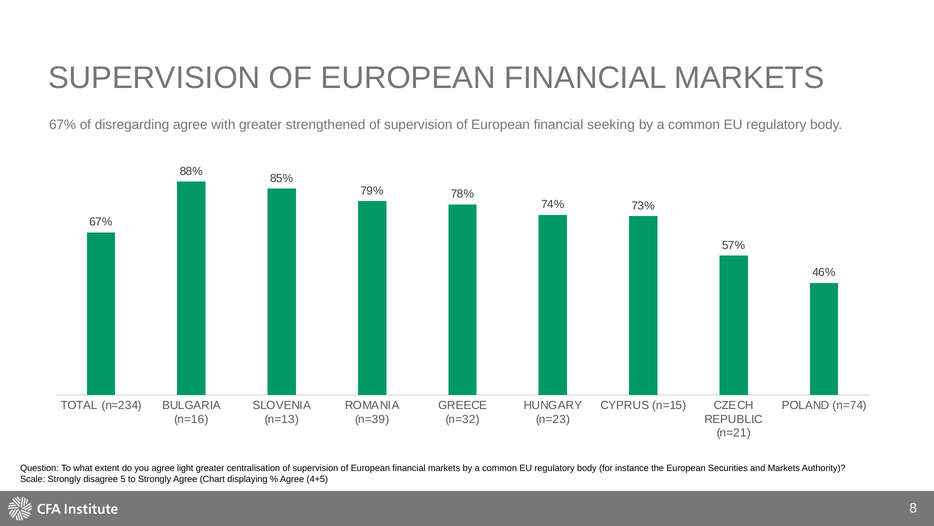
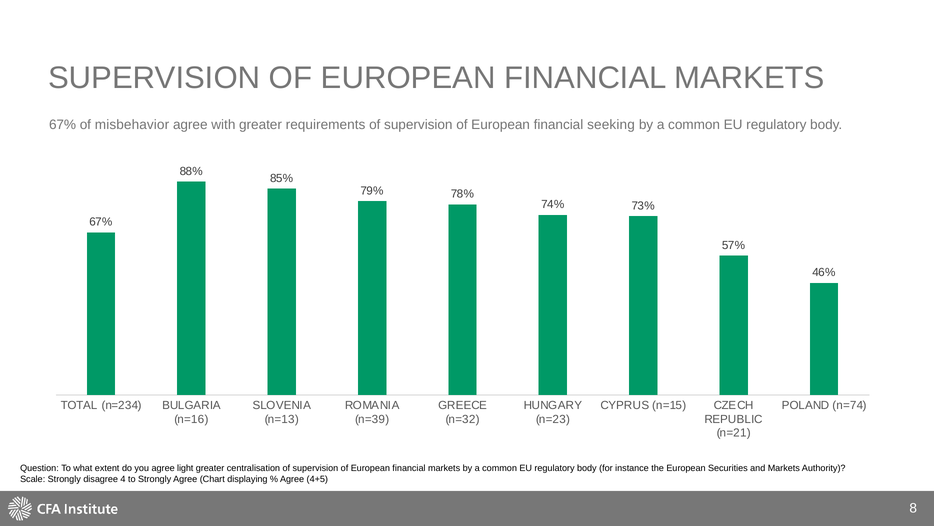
disregarding: disregarding -> misbehavior
strengthened: strengthened -> requirements
5: 5 -> 4
